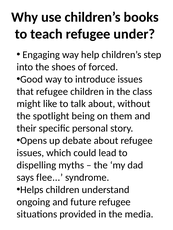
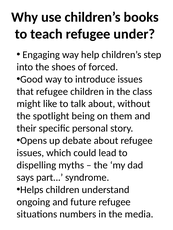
flee: flee -> part
provided: provided -> numbers
